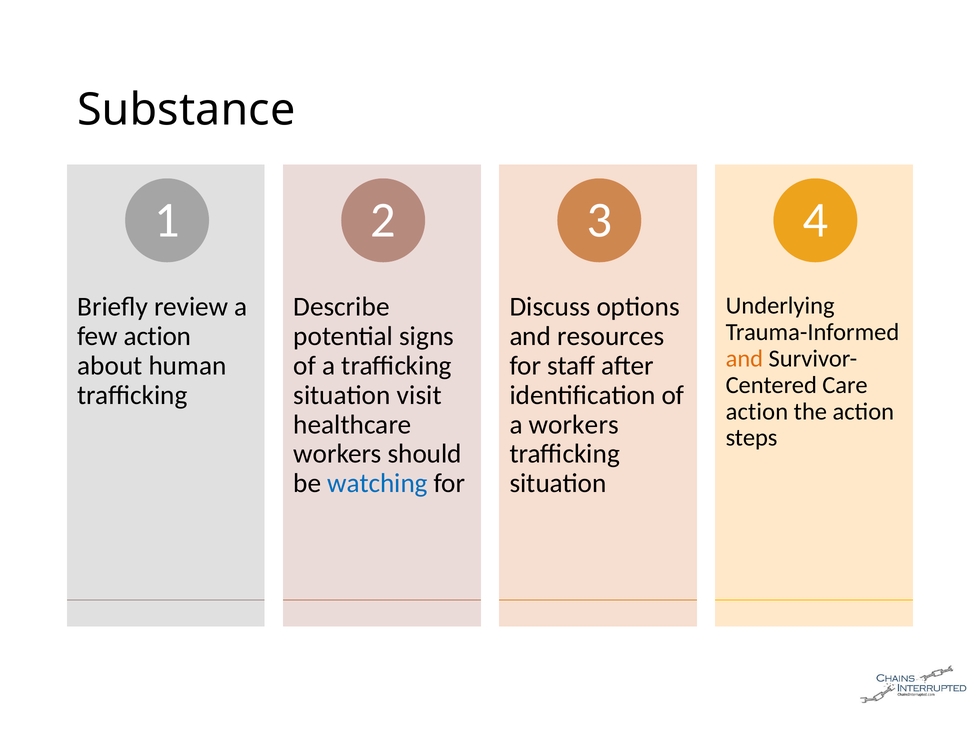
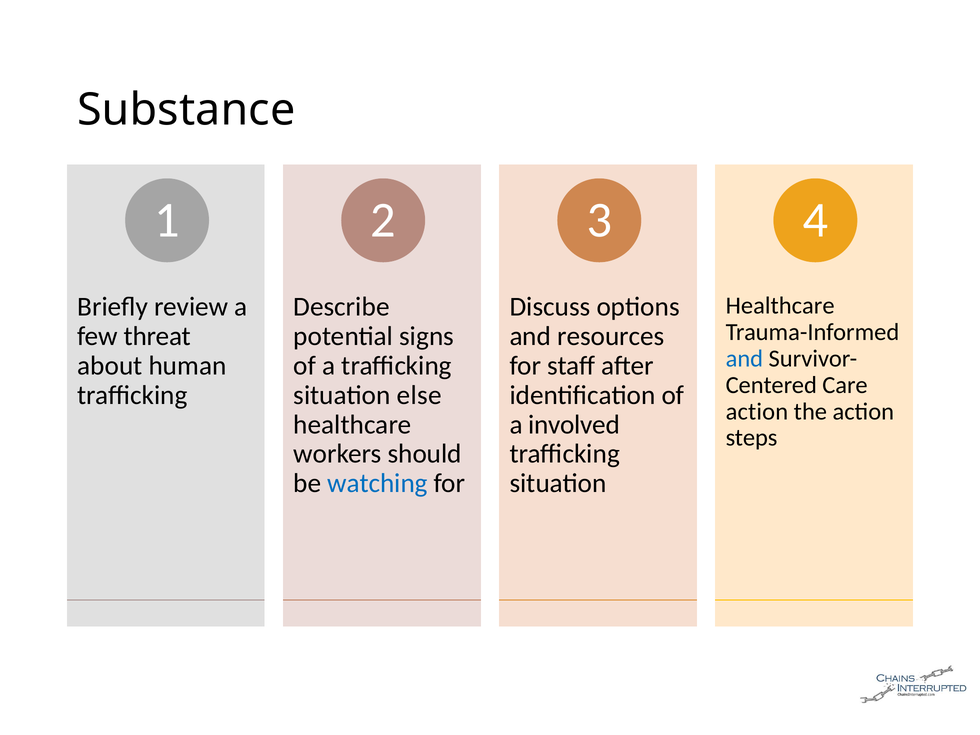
Underlying at (780, 306): Underlying -> Healthcare
few action: action -> threat
and at (744, 358) colour: orange -> blue
visit: visit -> else
a workers: workers -> involved
